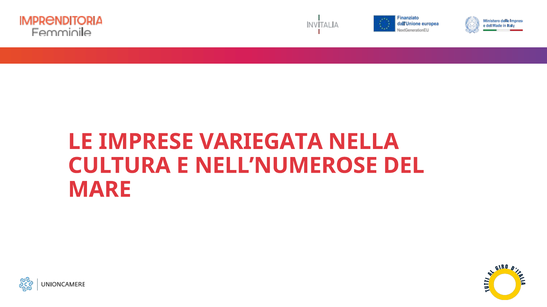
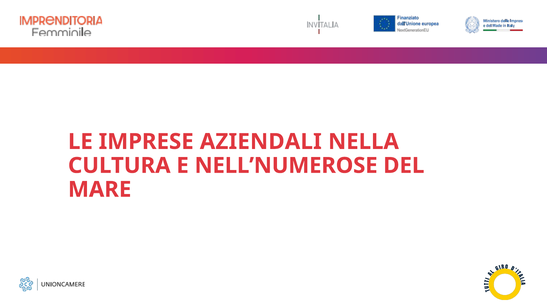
VARIEGATA: VARIEGATA -> AZIENDALI
